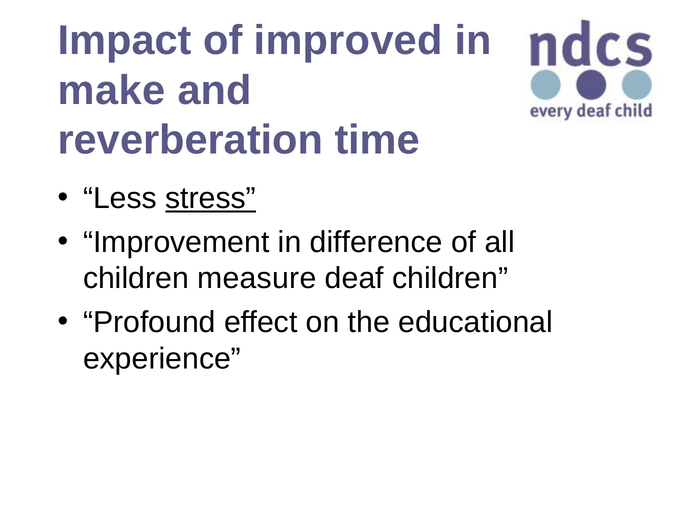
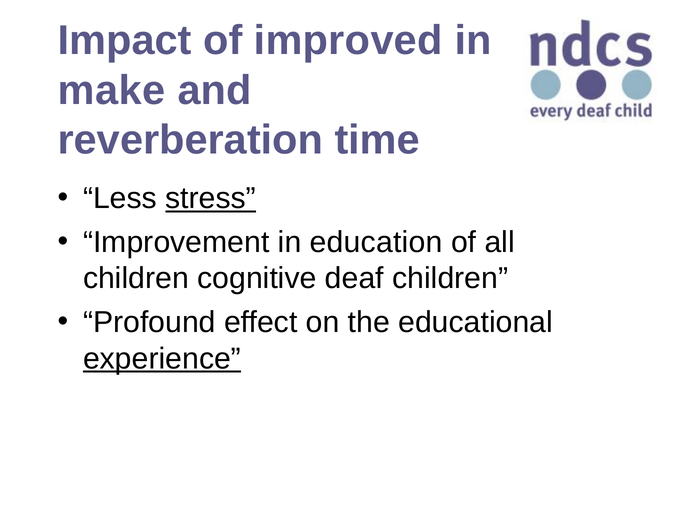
difference: difference -> education
measure: measure -> cognitive
experience underline: none -> present
